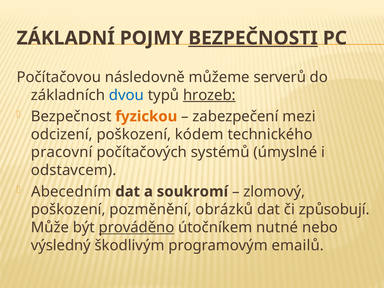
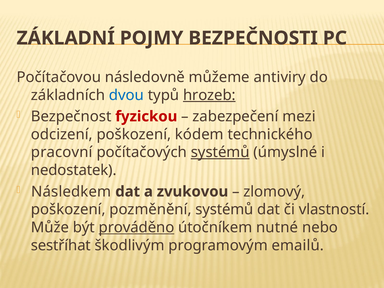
BEZPEČNOSTI underline: present -> none
serverů: serverů -> antiviry
fyzickou colour: orange -> red
systémů at (220, 152) underline: none -> present
odstavcem: odstavcem -> nedostatek
Abecedním: Abecedním -> Následkem
soukromí: soukromí -> zvukovou
pozměnění obrázků: obrázků -> systémů
způsobují: způsobují -> vlastností
výsledný: výsledný -> sestříhat
